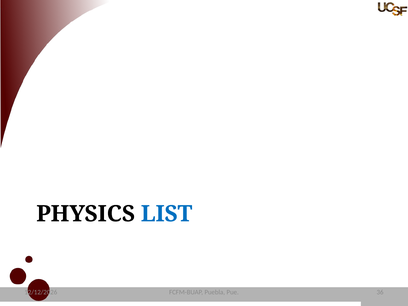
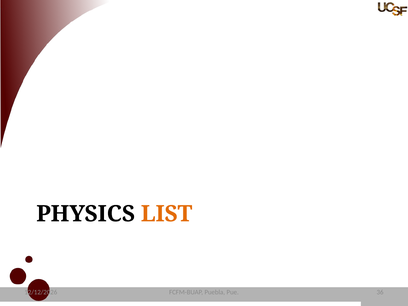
LIST colour: blue -> orange
